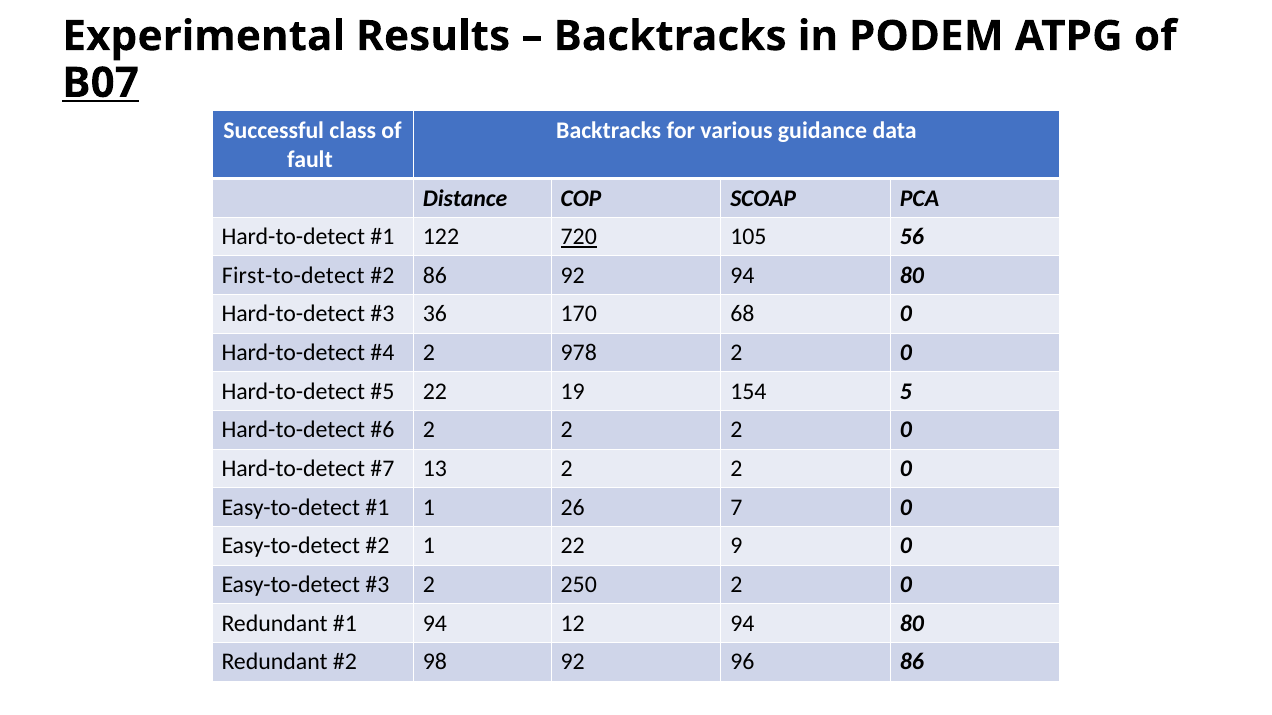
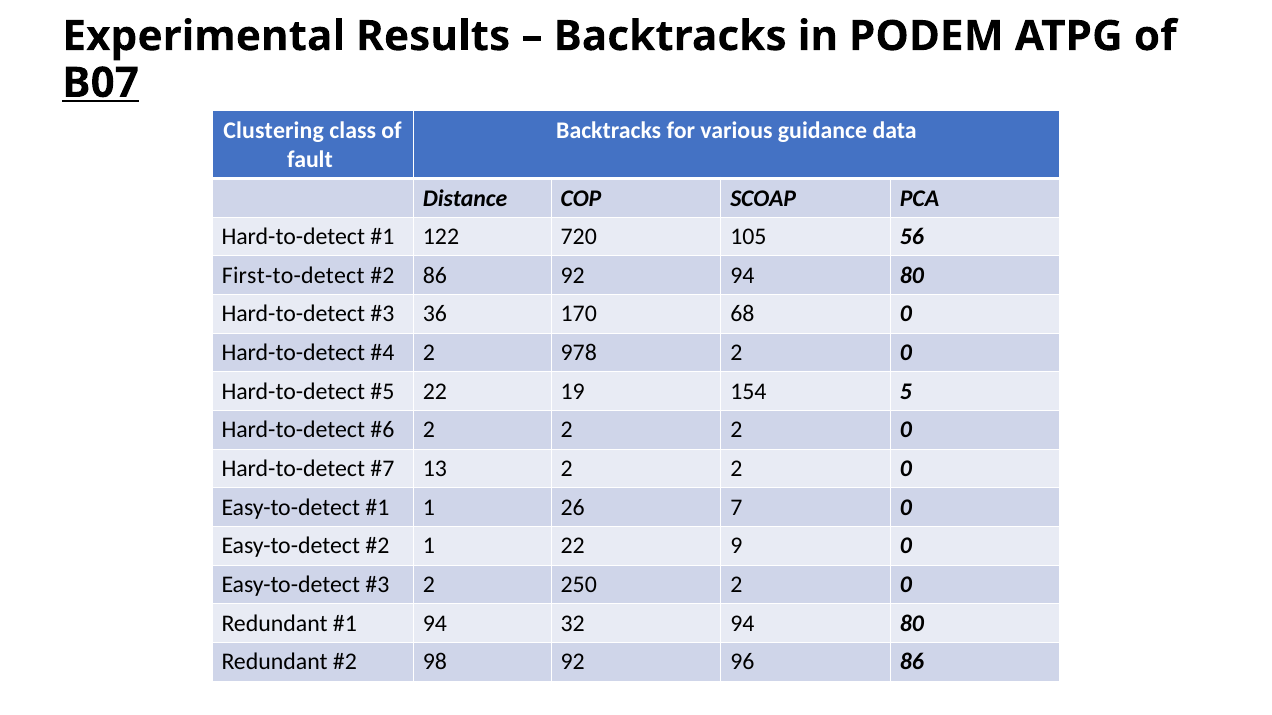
Successful: Successful -> Clustering
720 underline: present -> none
12: 12 -> 32
